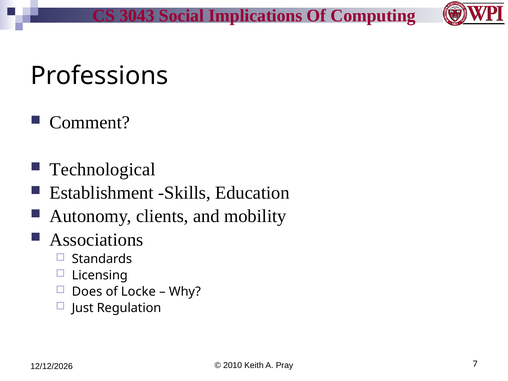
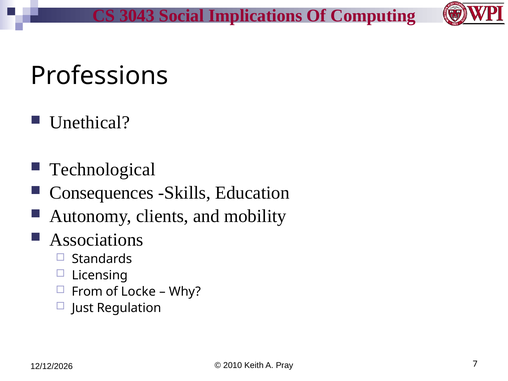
Comment: Comment -> Unethical
Establishment: Establishment -> Consequences
Does: Does -> From
